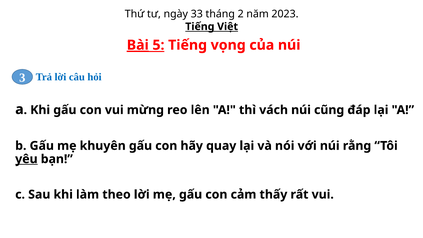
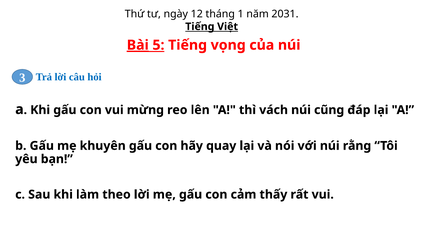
33: 33 -> 12
2: 2 -> 1
2023: 2023 -> 2031
yêu underline: present -> none
